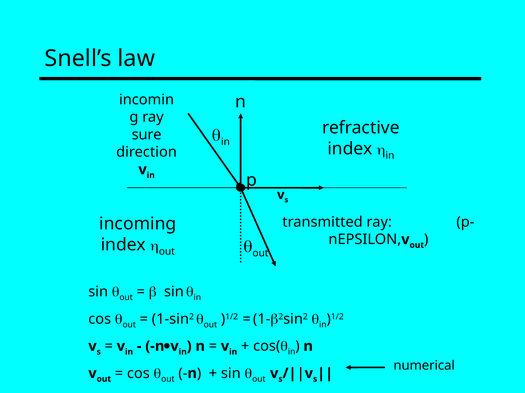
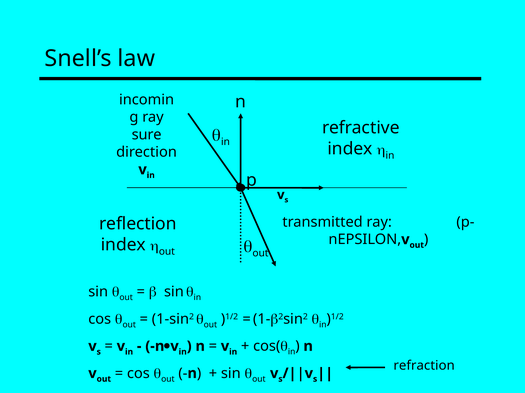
incoming: incoming -> reflection
numerical: numerical -> refraction
